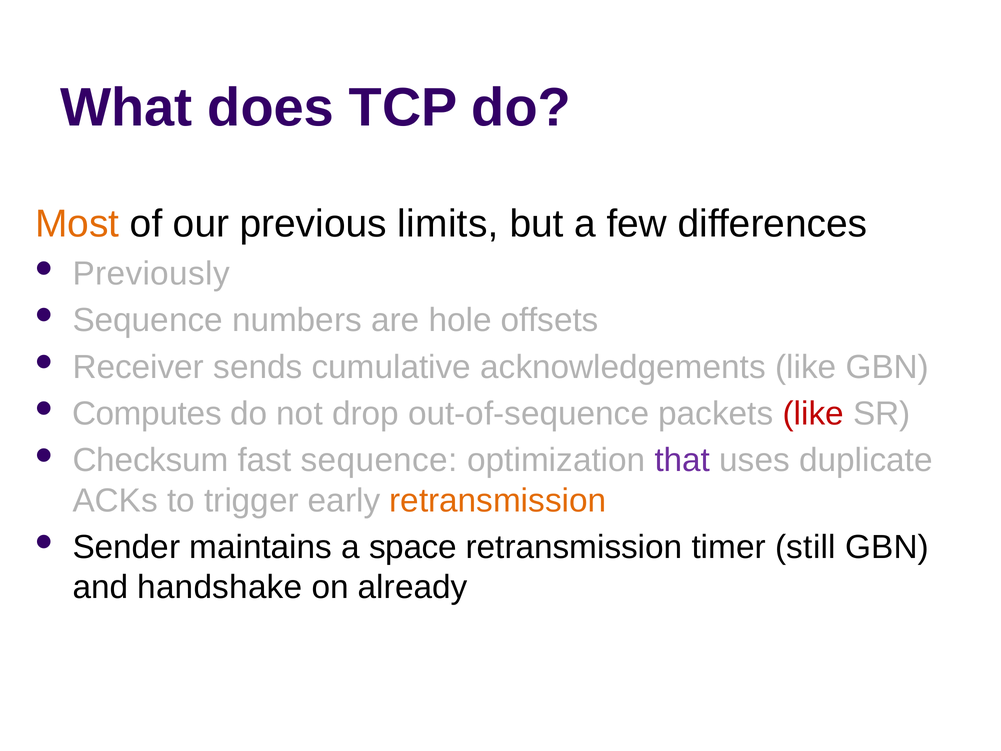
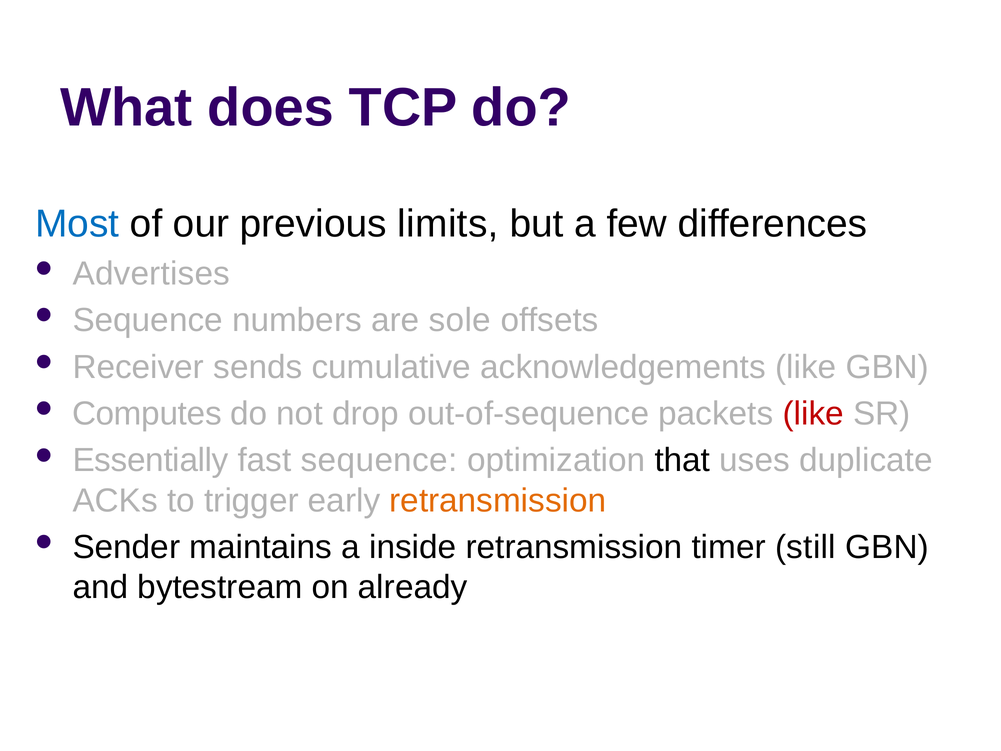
Most colour: orange -> blue
Previously: Previously -> Advertises
hole: hole -> sole
Checksum: Checksum -> Essentially
that colour: purple -> black
space: space -> inside
handshake: handshake -> bytestream
